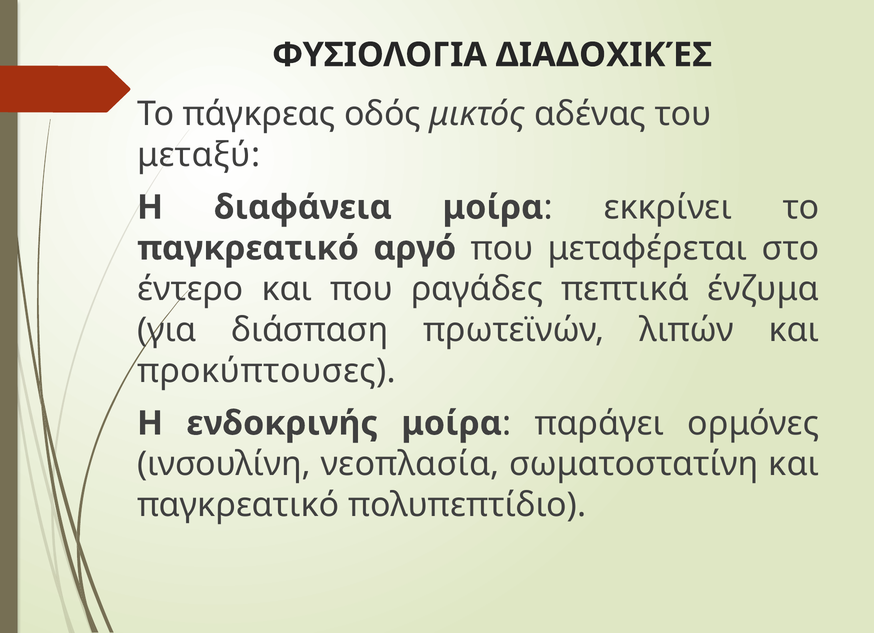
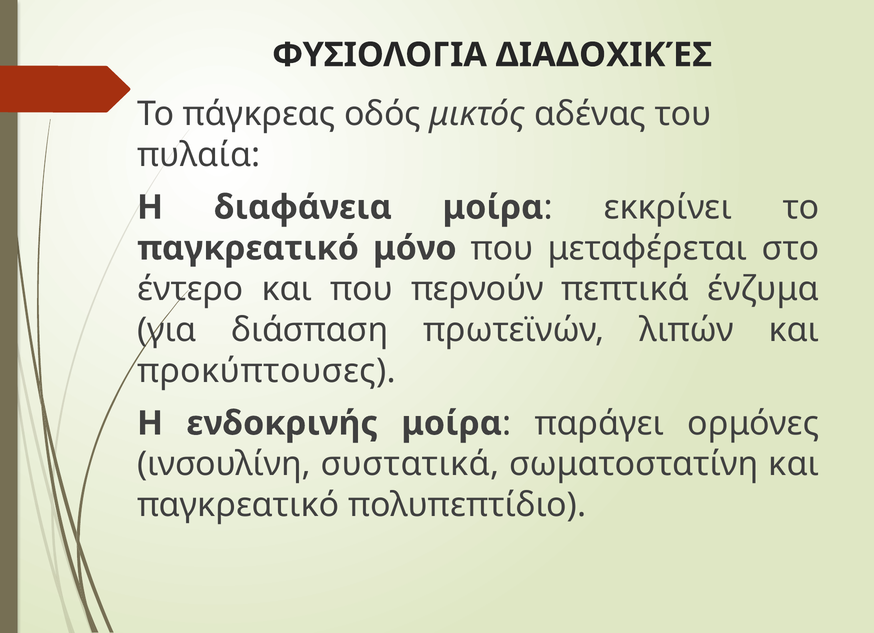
μεταξύ: μεταξύ -> πυλαία
αργό: αργό -> μόνο
ραγάδες: ραγάδες -> περνούν
νεοπλασία: νεοπλασία -> συστατικά
